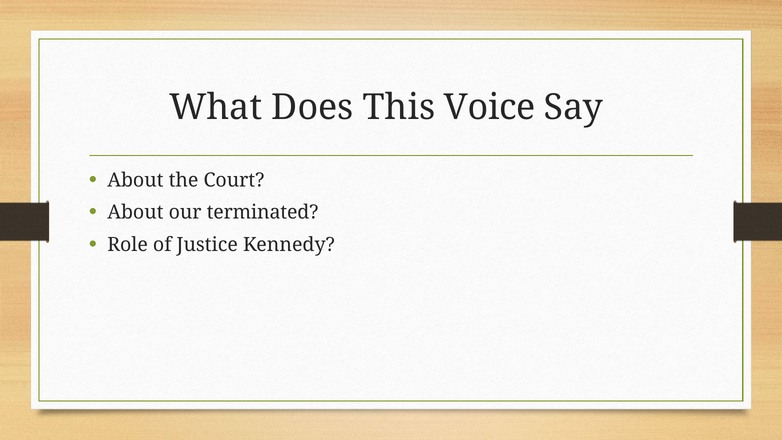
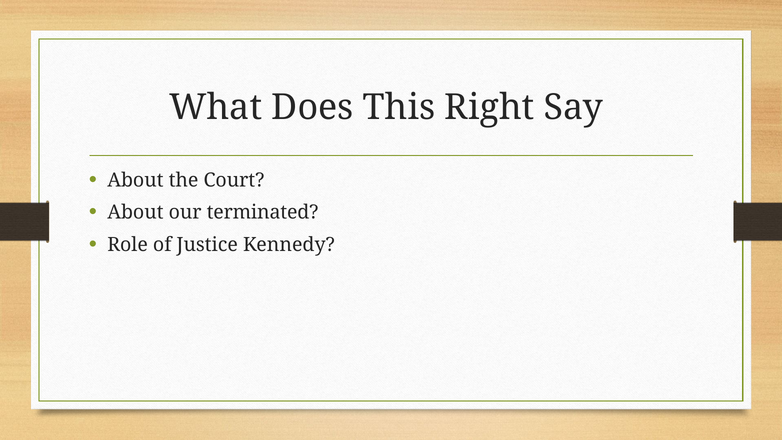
Voice: Voice -> Right
